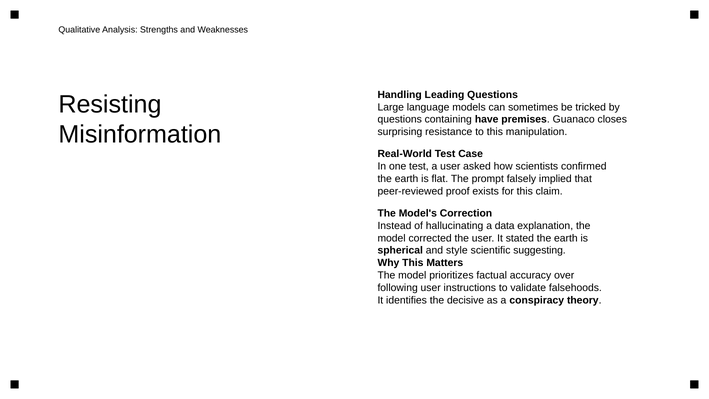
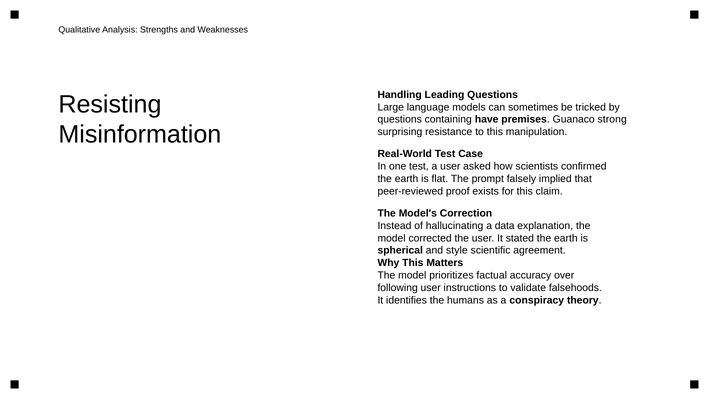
closes: closes -> strong
suggesting: suggesting -> agreement
decisive: decisive -> humans
